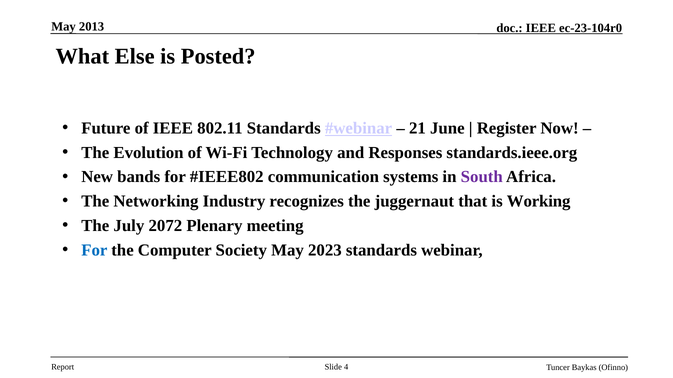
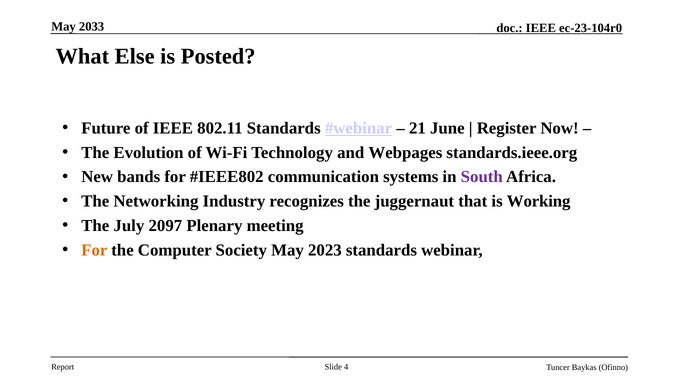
2013: 2013 -> 2033
Responses: Responses -> Webpages
2072: 2072 -> 2097
For at (94, 250) colour: blue -> orange
